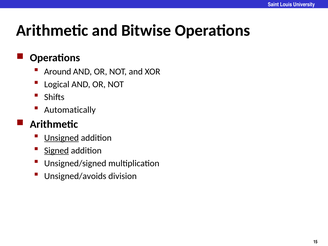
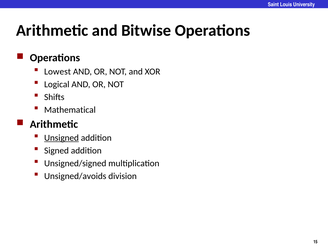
Around: Around -> Lowest
Automatically: Automatically -> Mathematical
Signed underline: present -> none
